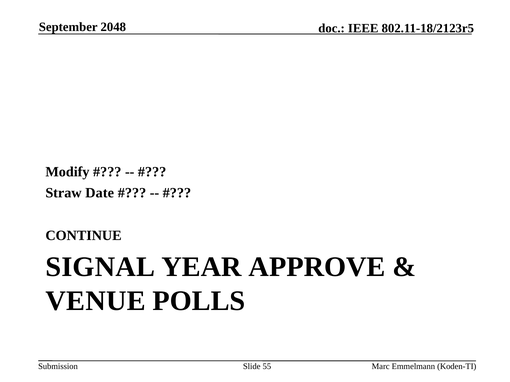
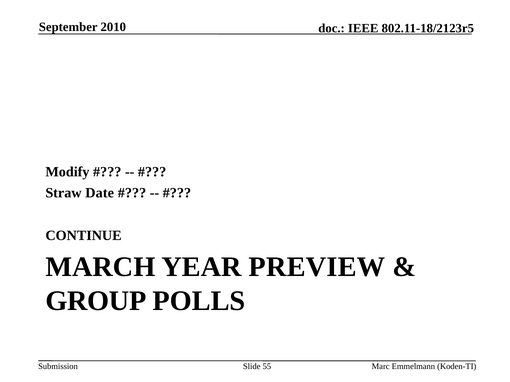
2048: 2048 -> 2010
SIGNAL: SIGNAL -> MARCH
APPROVE: APPROVE -> PREVIEW
VENUE: VENUE -> GROUP
